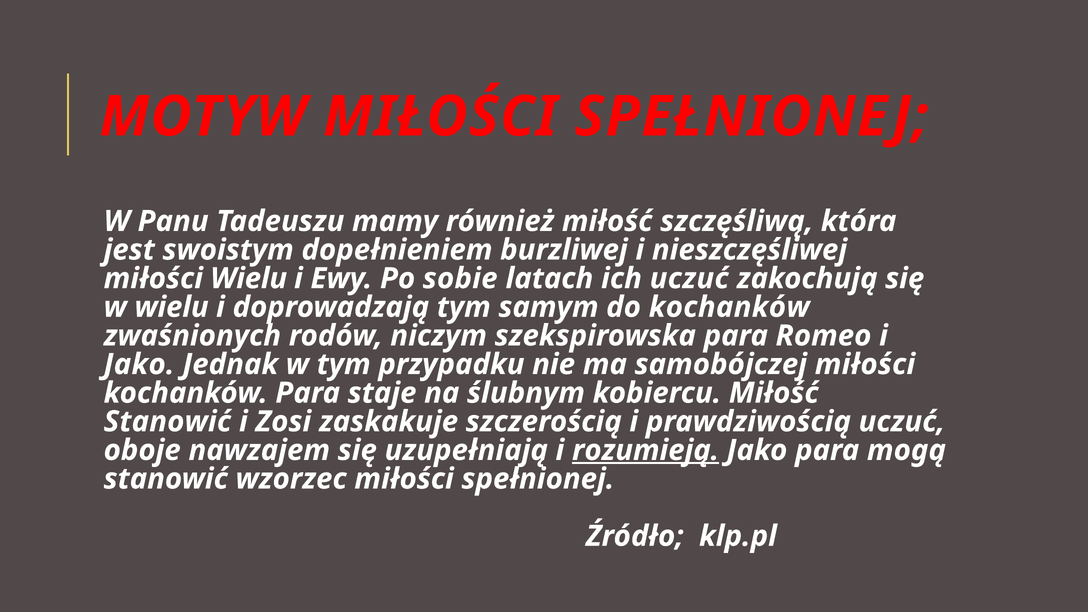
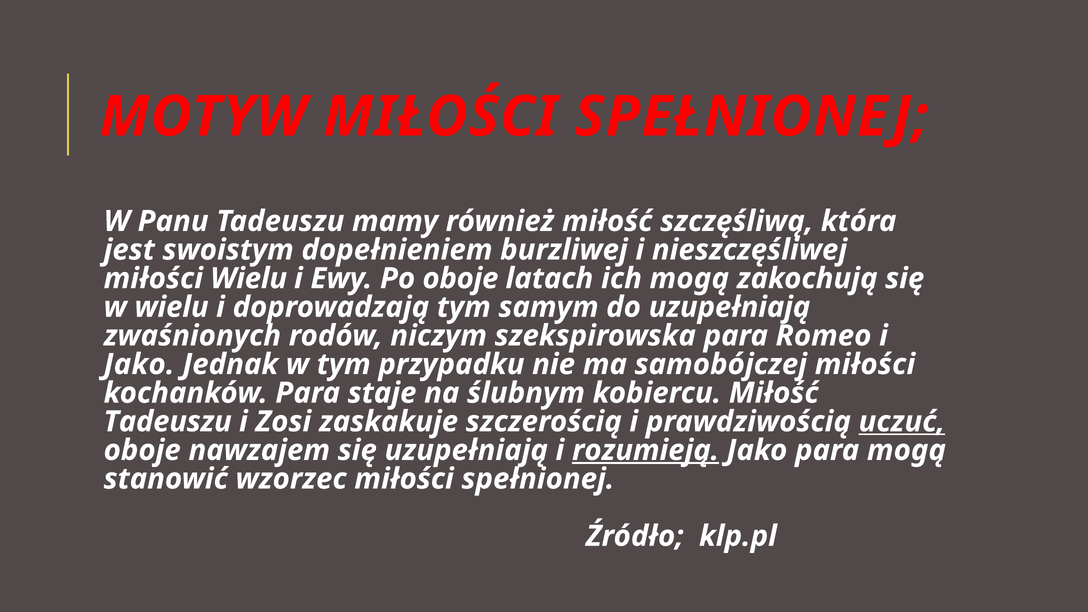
Po sobie: sobie -> oboje
ich uczuć: uczuć -> mogą
do kochanków: kochanków -> uzupełniają
Stanowić at (167, 422): Stanowić -> Tadeuszu
uczuć at (902, 422) underline: none -> present
